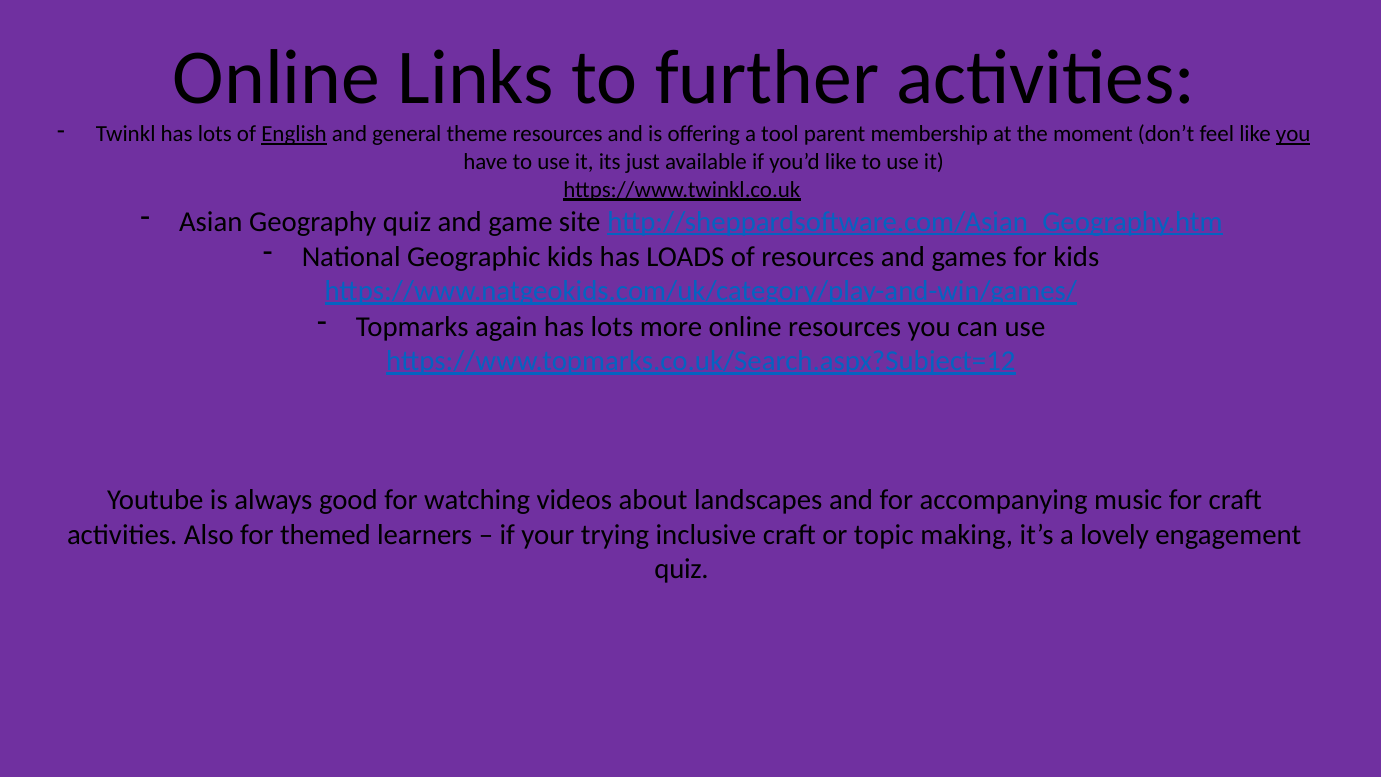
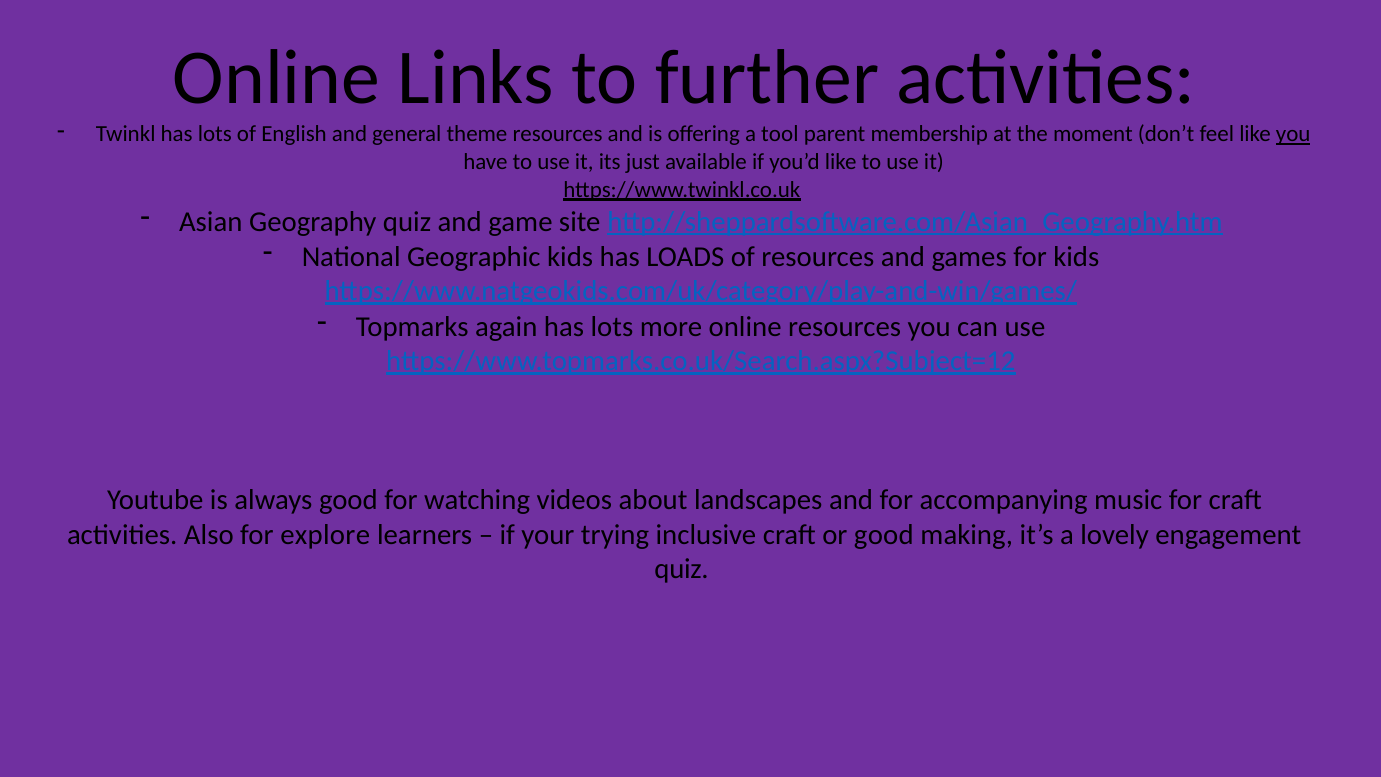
English underline: present -> none
themed: themed -> explore
or topic: topic -> good
